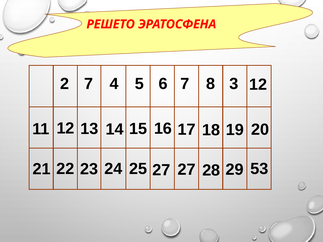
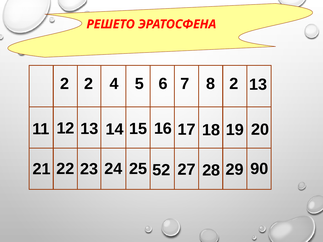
2 7: 7 -> 2
8 3: 3 -> 2
4 12: 12 -> 13
21 27: 27 -> 52
53: 53 -> 90
